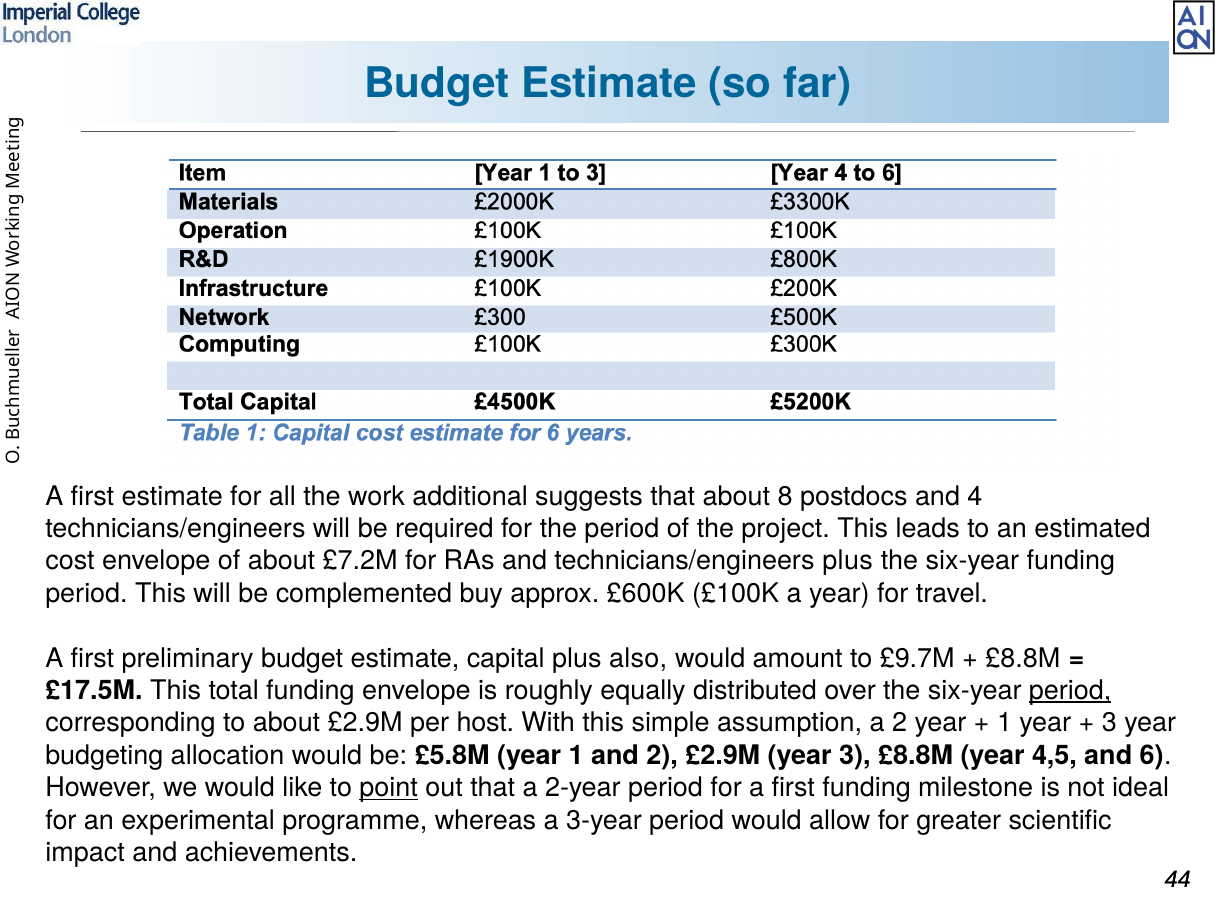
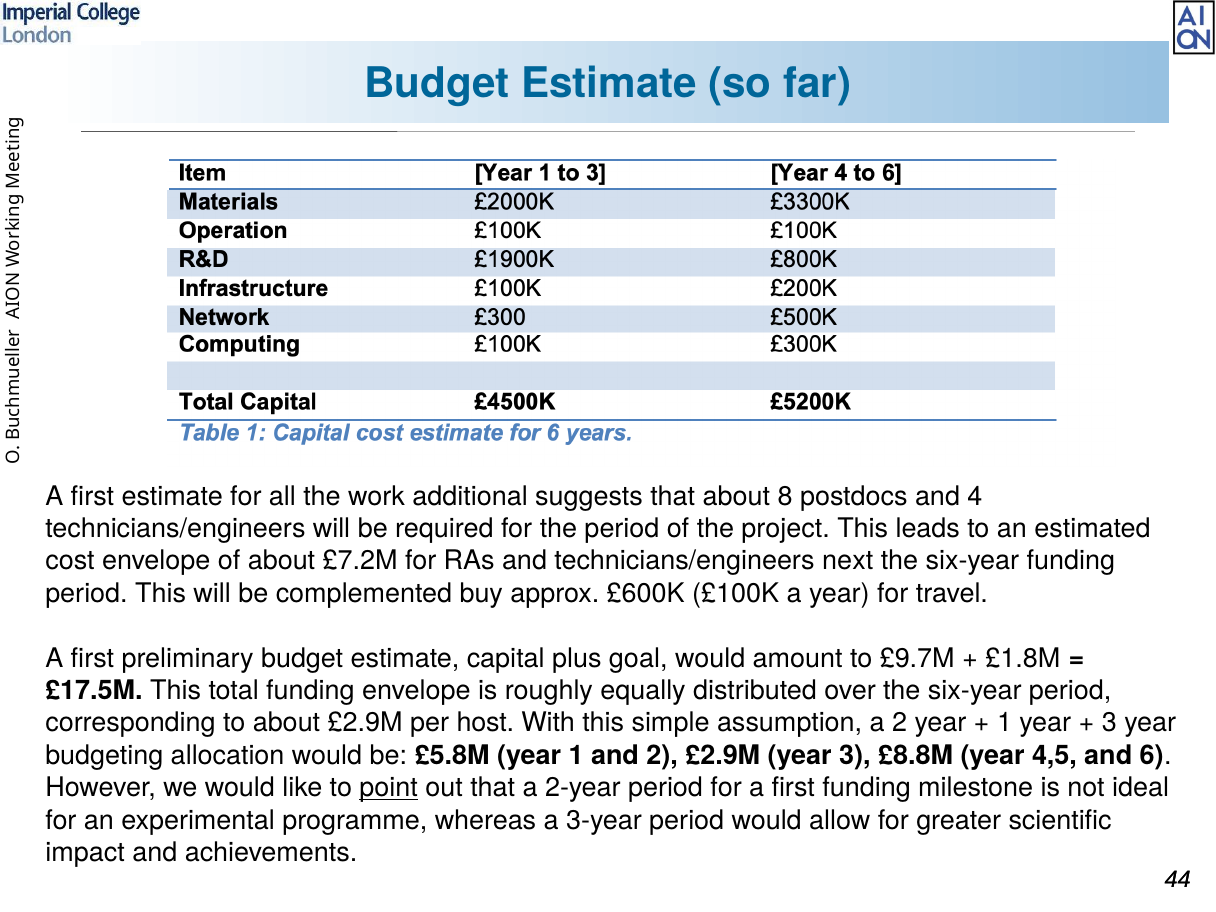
technicians/engineers plus: plus -> next
also: also -> goal
£8.8M at (1023, 658): £8.8M -> £1.8M
period at (1070, 691) underline: present -> none
